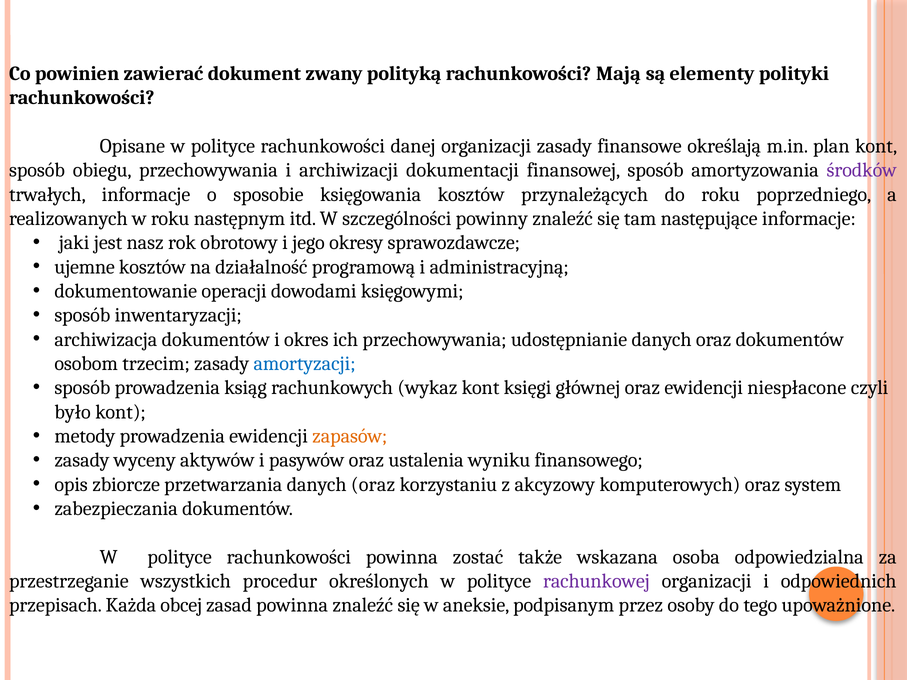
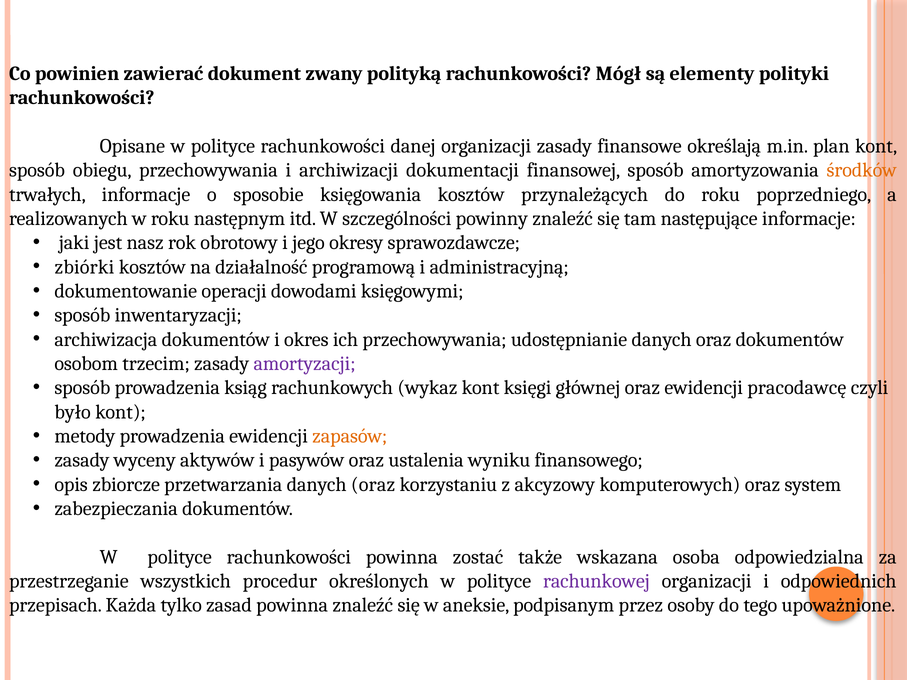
Mają: Mają -> Mógł
środków colour: purple -> orange
ujemne: ujemne -> zbiórki
amortyzacji colour: blue -> purple
niespłacone: niespłacone -> pracodawcę
obcej: obcej -> tylko
